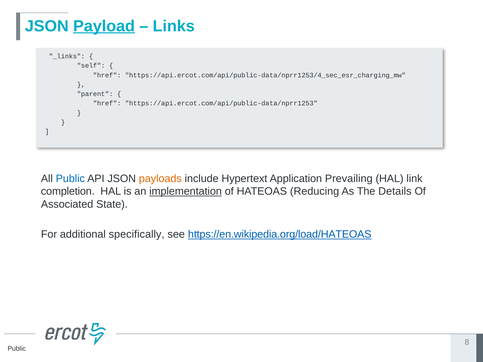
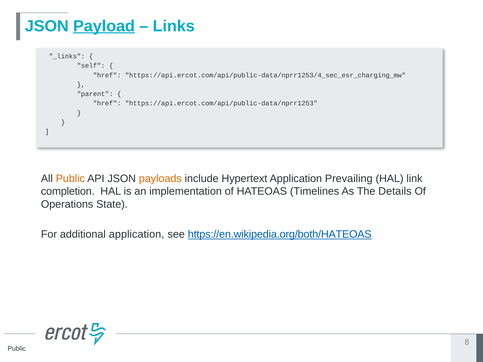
Public at (70, 179) colour: blue -> orange
implementation underline: present -> none
Reducing: Reducing -> Timelines
Associated: Associated -> Operations
additional specifically: specifically -> application
https://en.wikipedia.org/load/HATEOAS: https://en.wikipedia.org/load/HATEOAS -> https://en.wikipedia.org/both/HATEOAS
